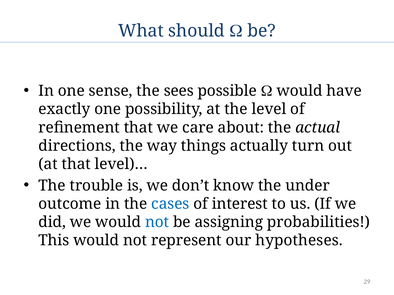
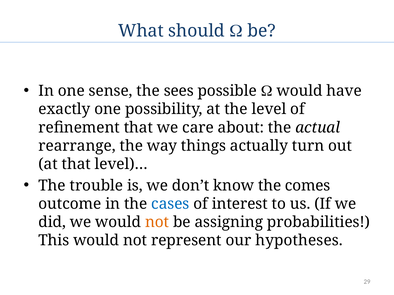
directions: directions -> rearrange
under: under -> comes
not at (157, 223) colour: blue -> orange
